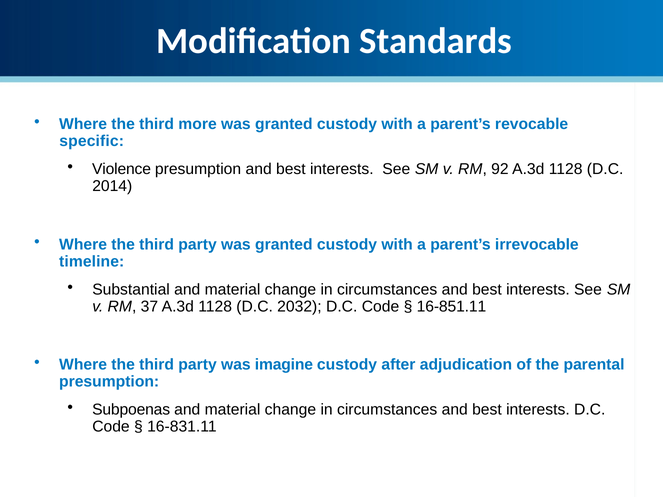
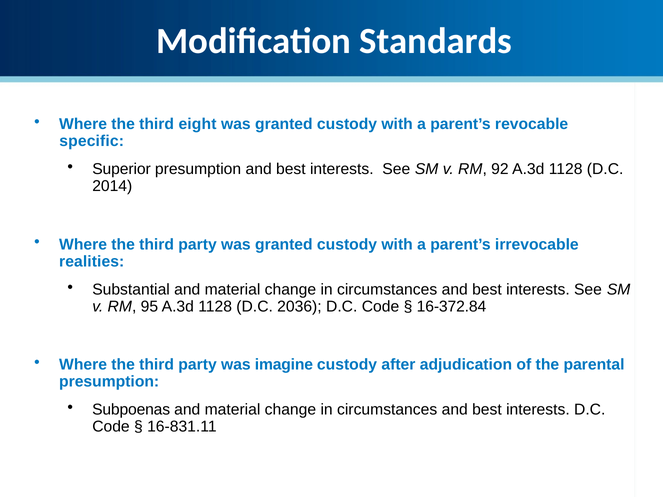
more: more -> eight
Violence: Violence -> Superior
timeline: timeline -> realities
37: 37 -> 95
2032: 2032 -> 2036
16-851.11: 16-851.11 -> 16-372.84
